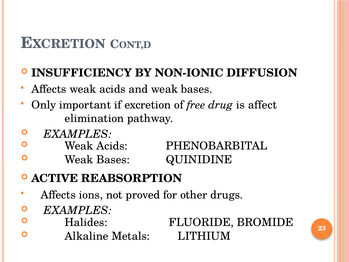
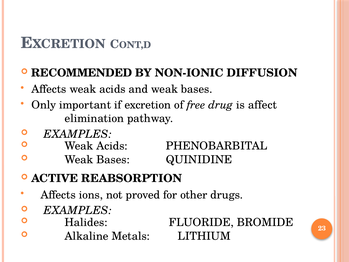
INSUFFICIENCY: INSUFFICIENCY -> RECOMMENDED
